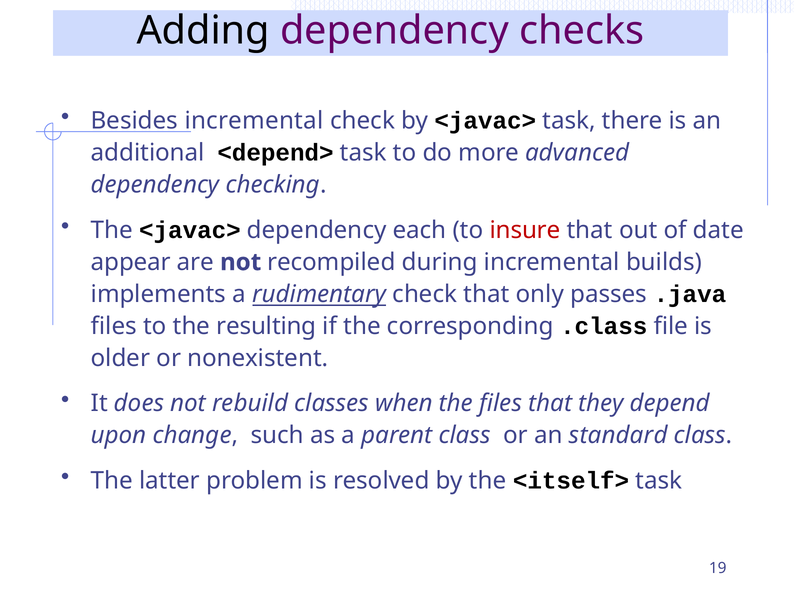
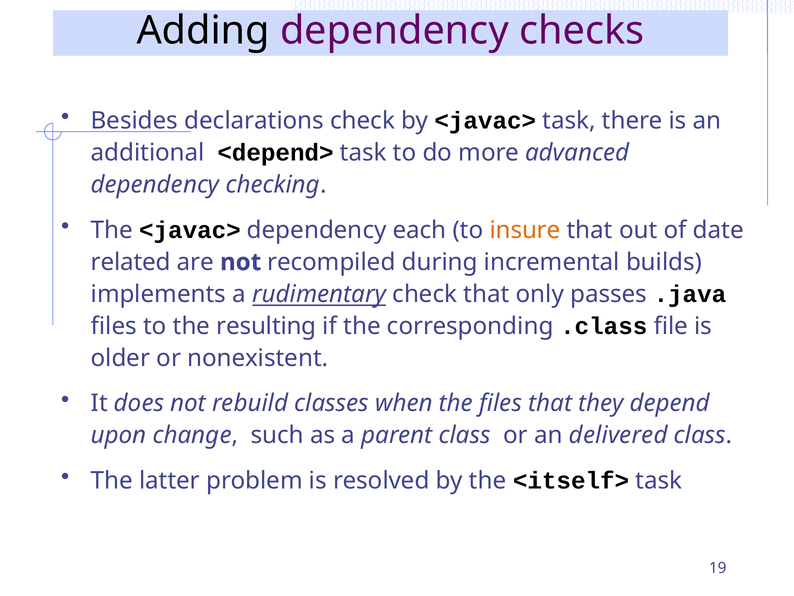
Besides incremental: incremental -> declarations
insure colour: red -> orange
appear: appear -> related
standard: standard -> delivered
